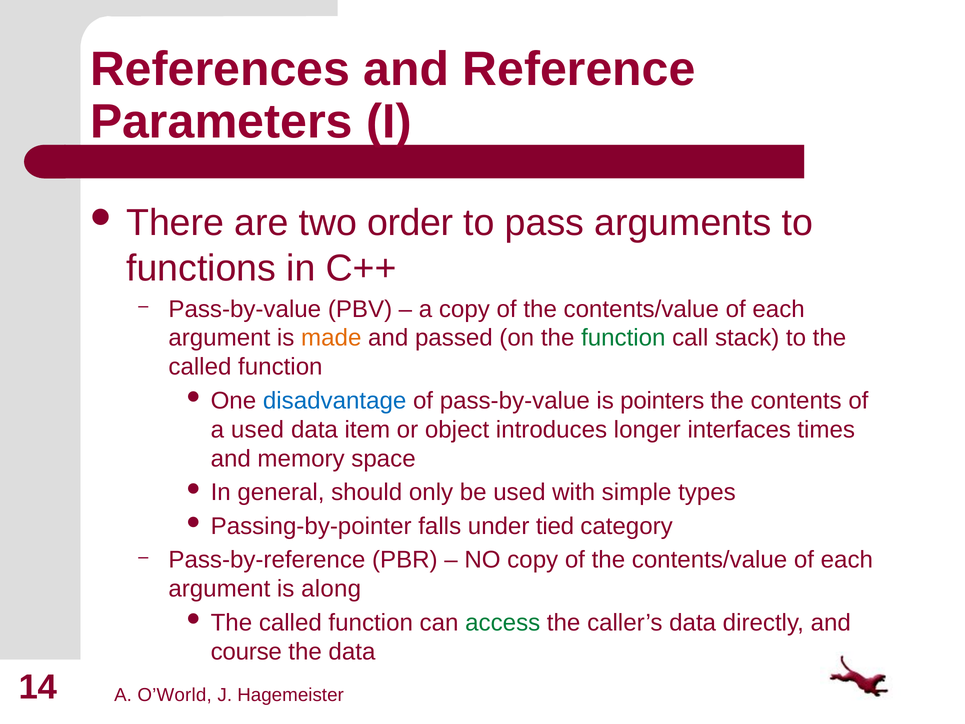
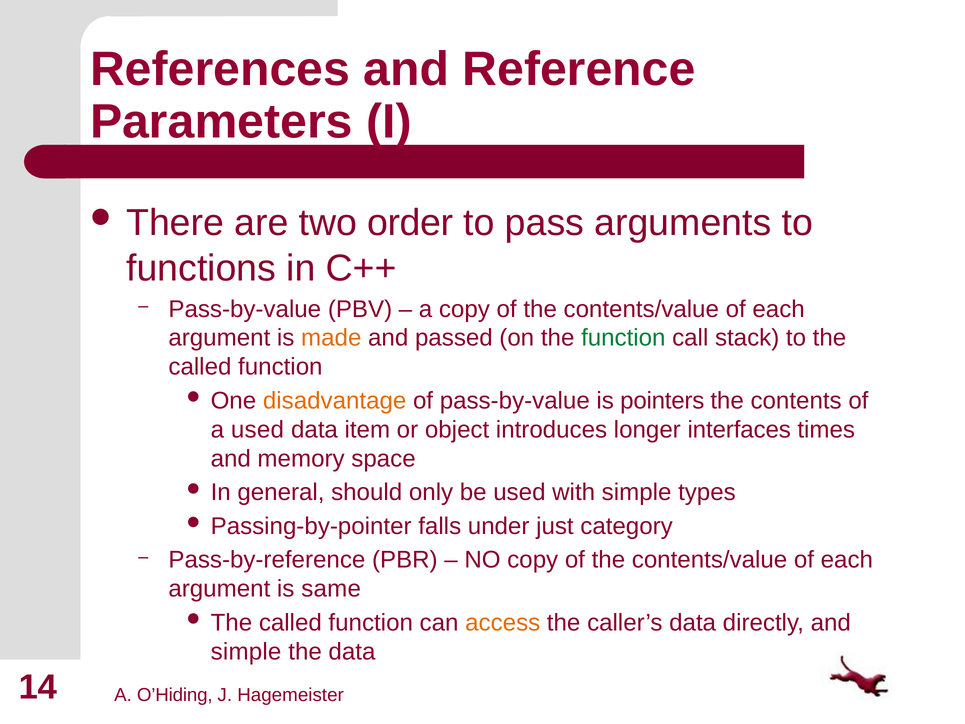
disadvantage colour: blue -> orange
tied: tied -> just
along: along -> same
access colour: green -> orange
course at (246, 652): course -> simple
O’World: O’World -> O’Hiding
